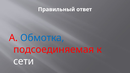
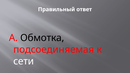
Обмотка colour: blue -> black
